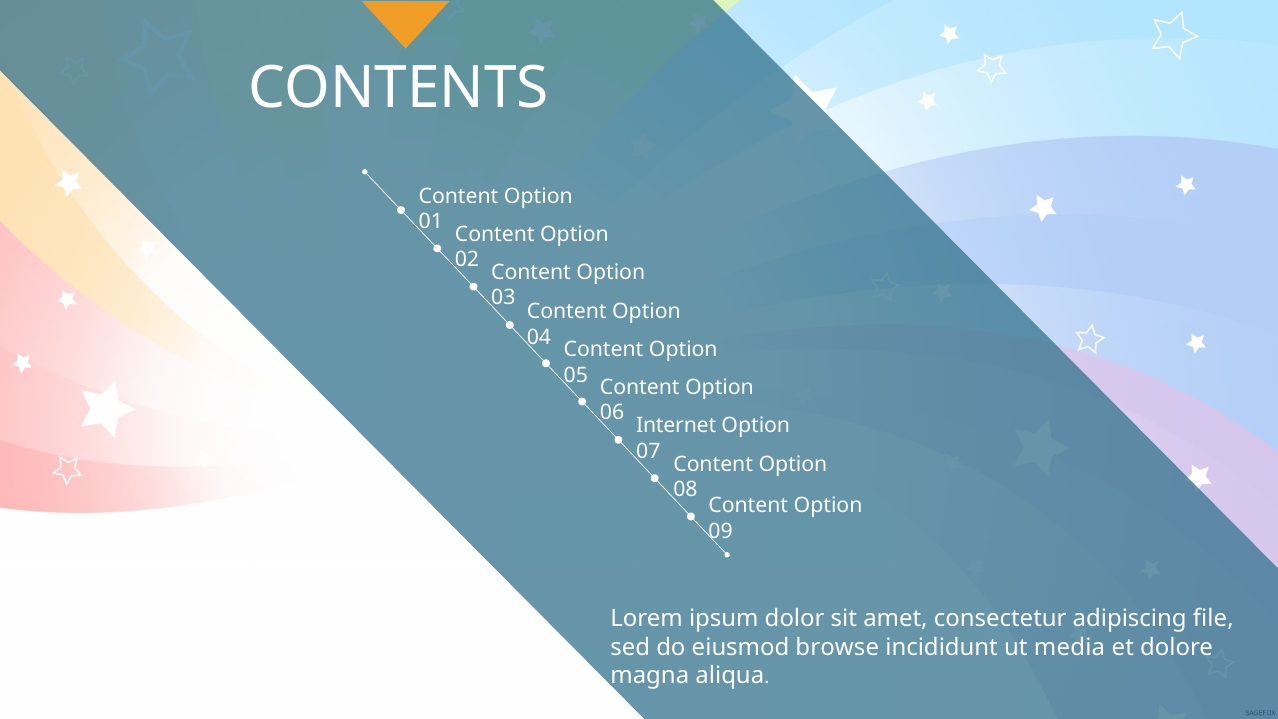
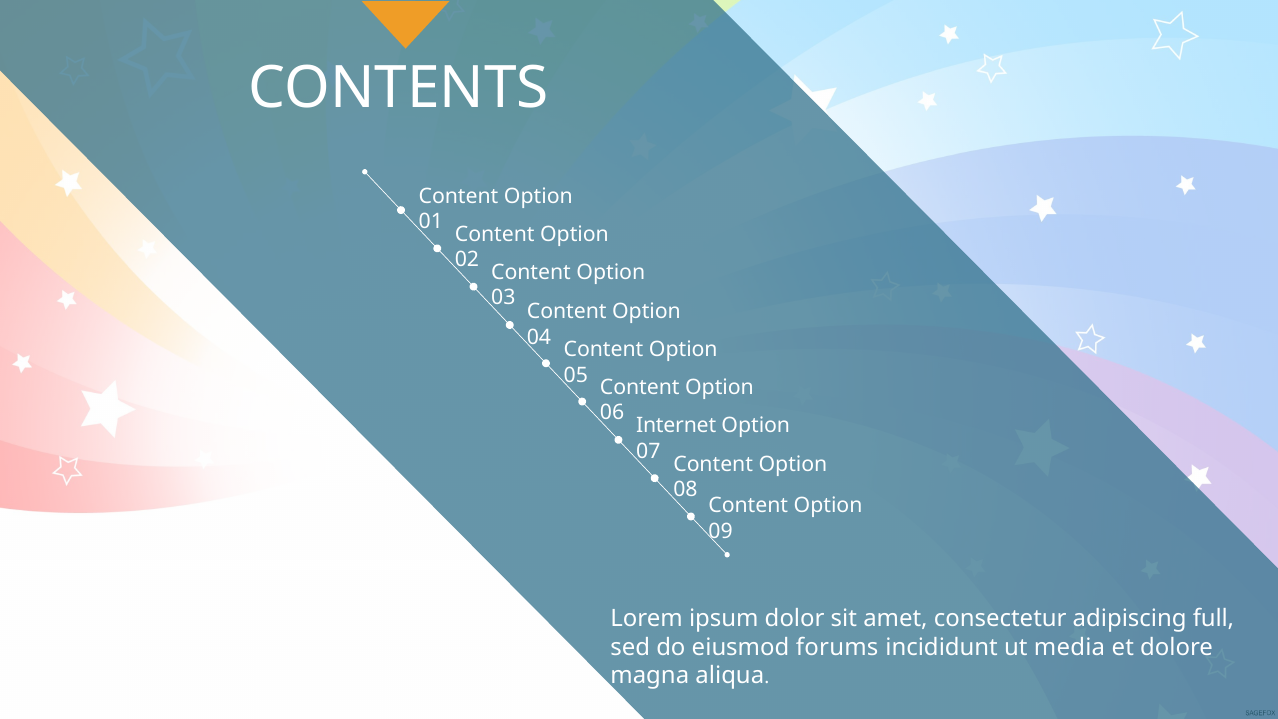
file: file -> full
browse: browse -> forums
